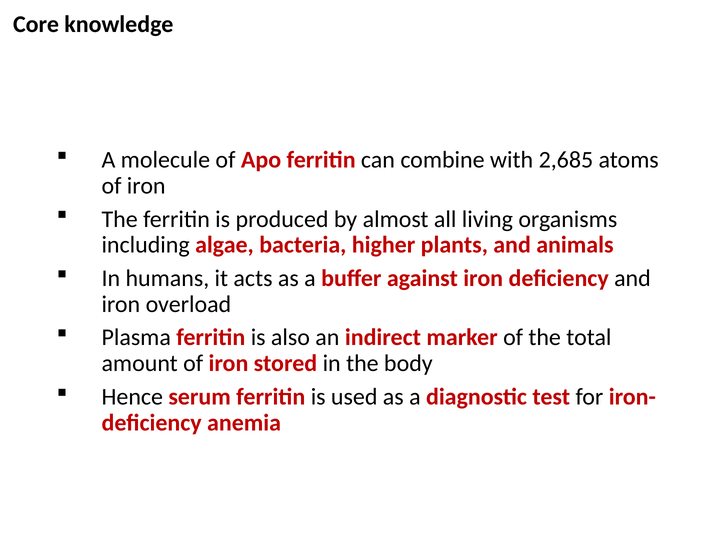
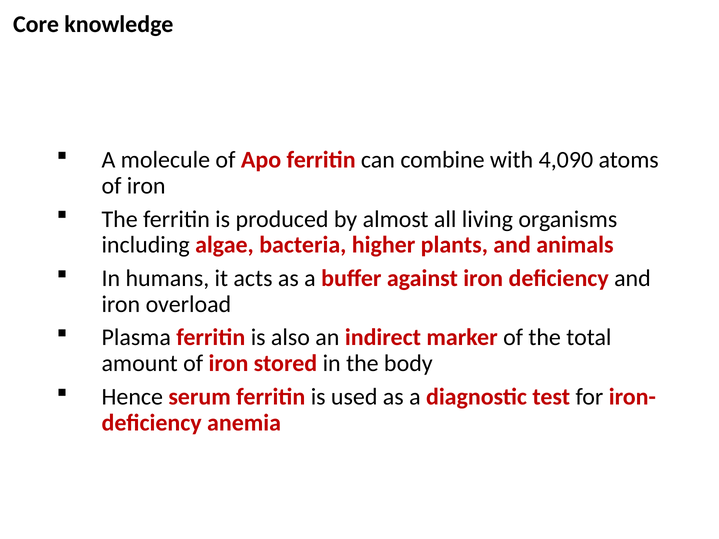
2,685: 2,685 -> 4,090
